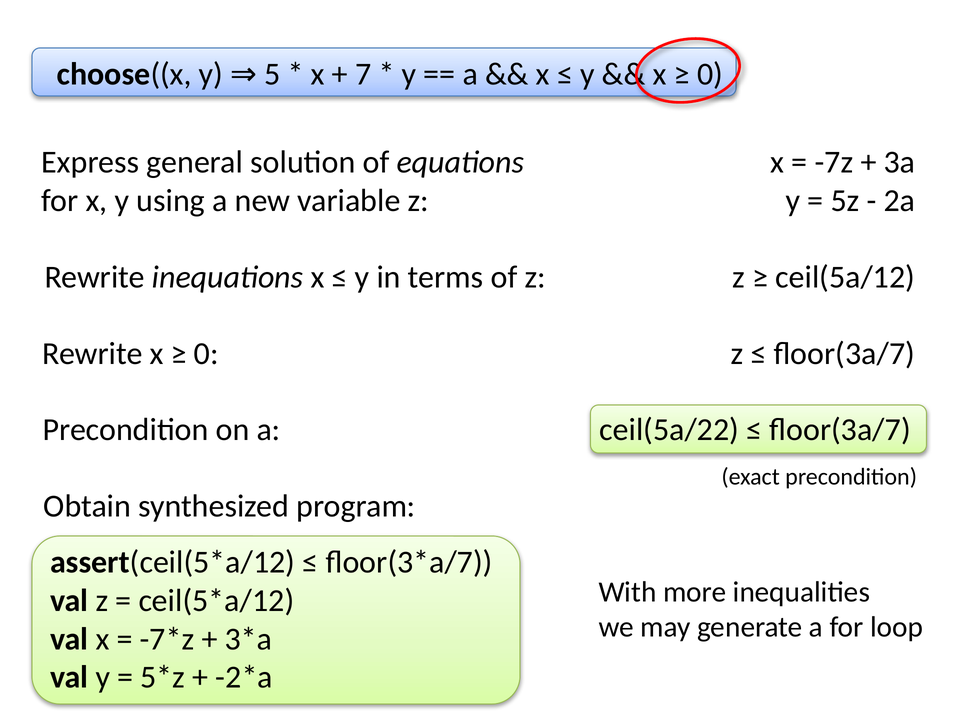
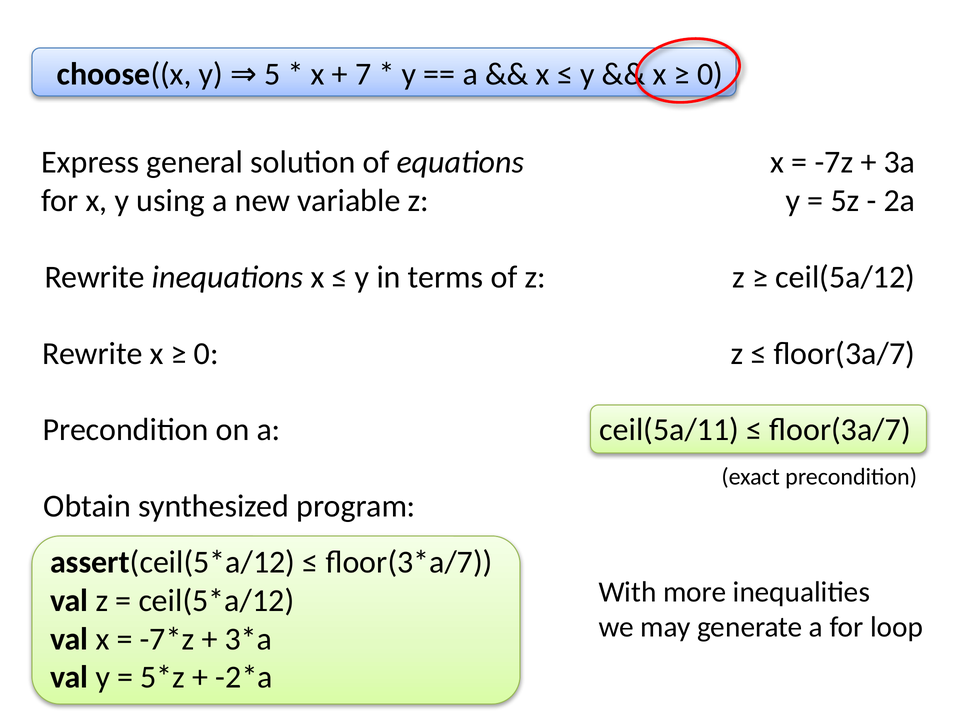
ceil(5a/22: ceil(5a/22 -> ceil(5a/11
